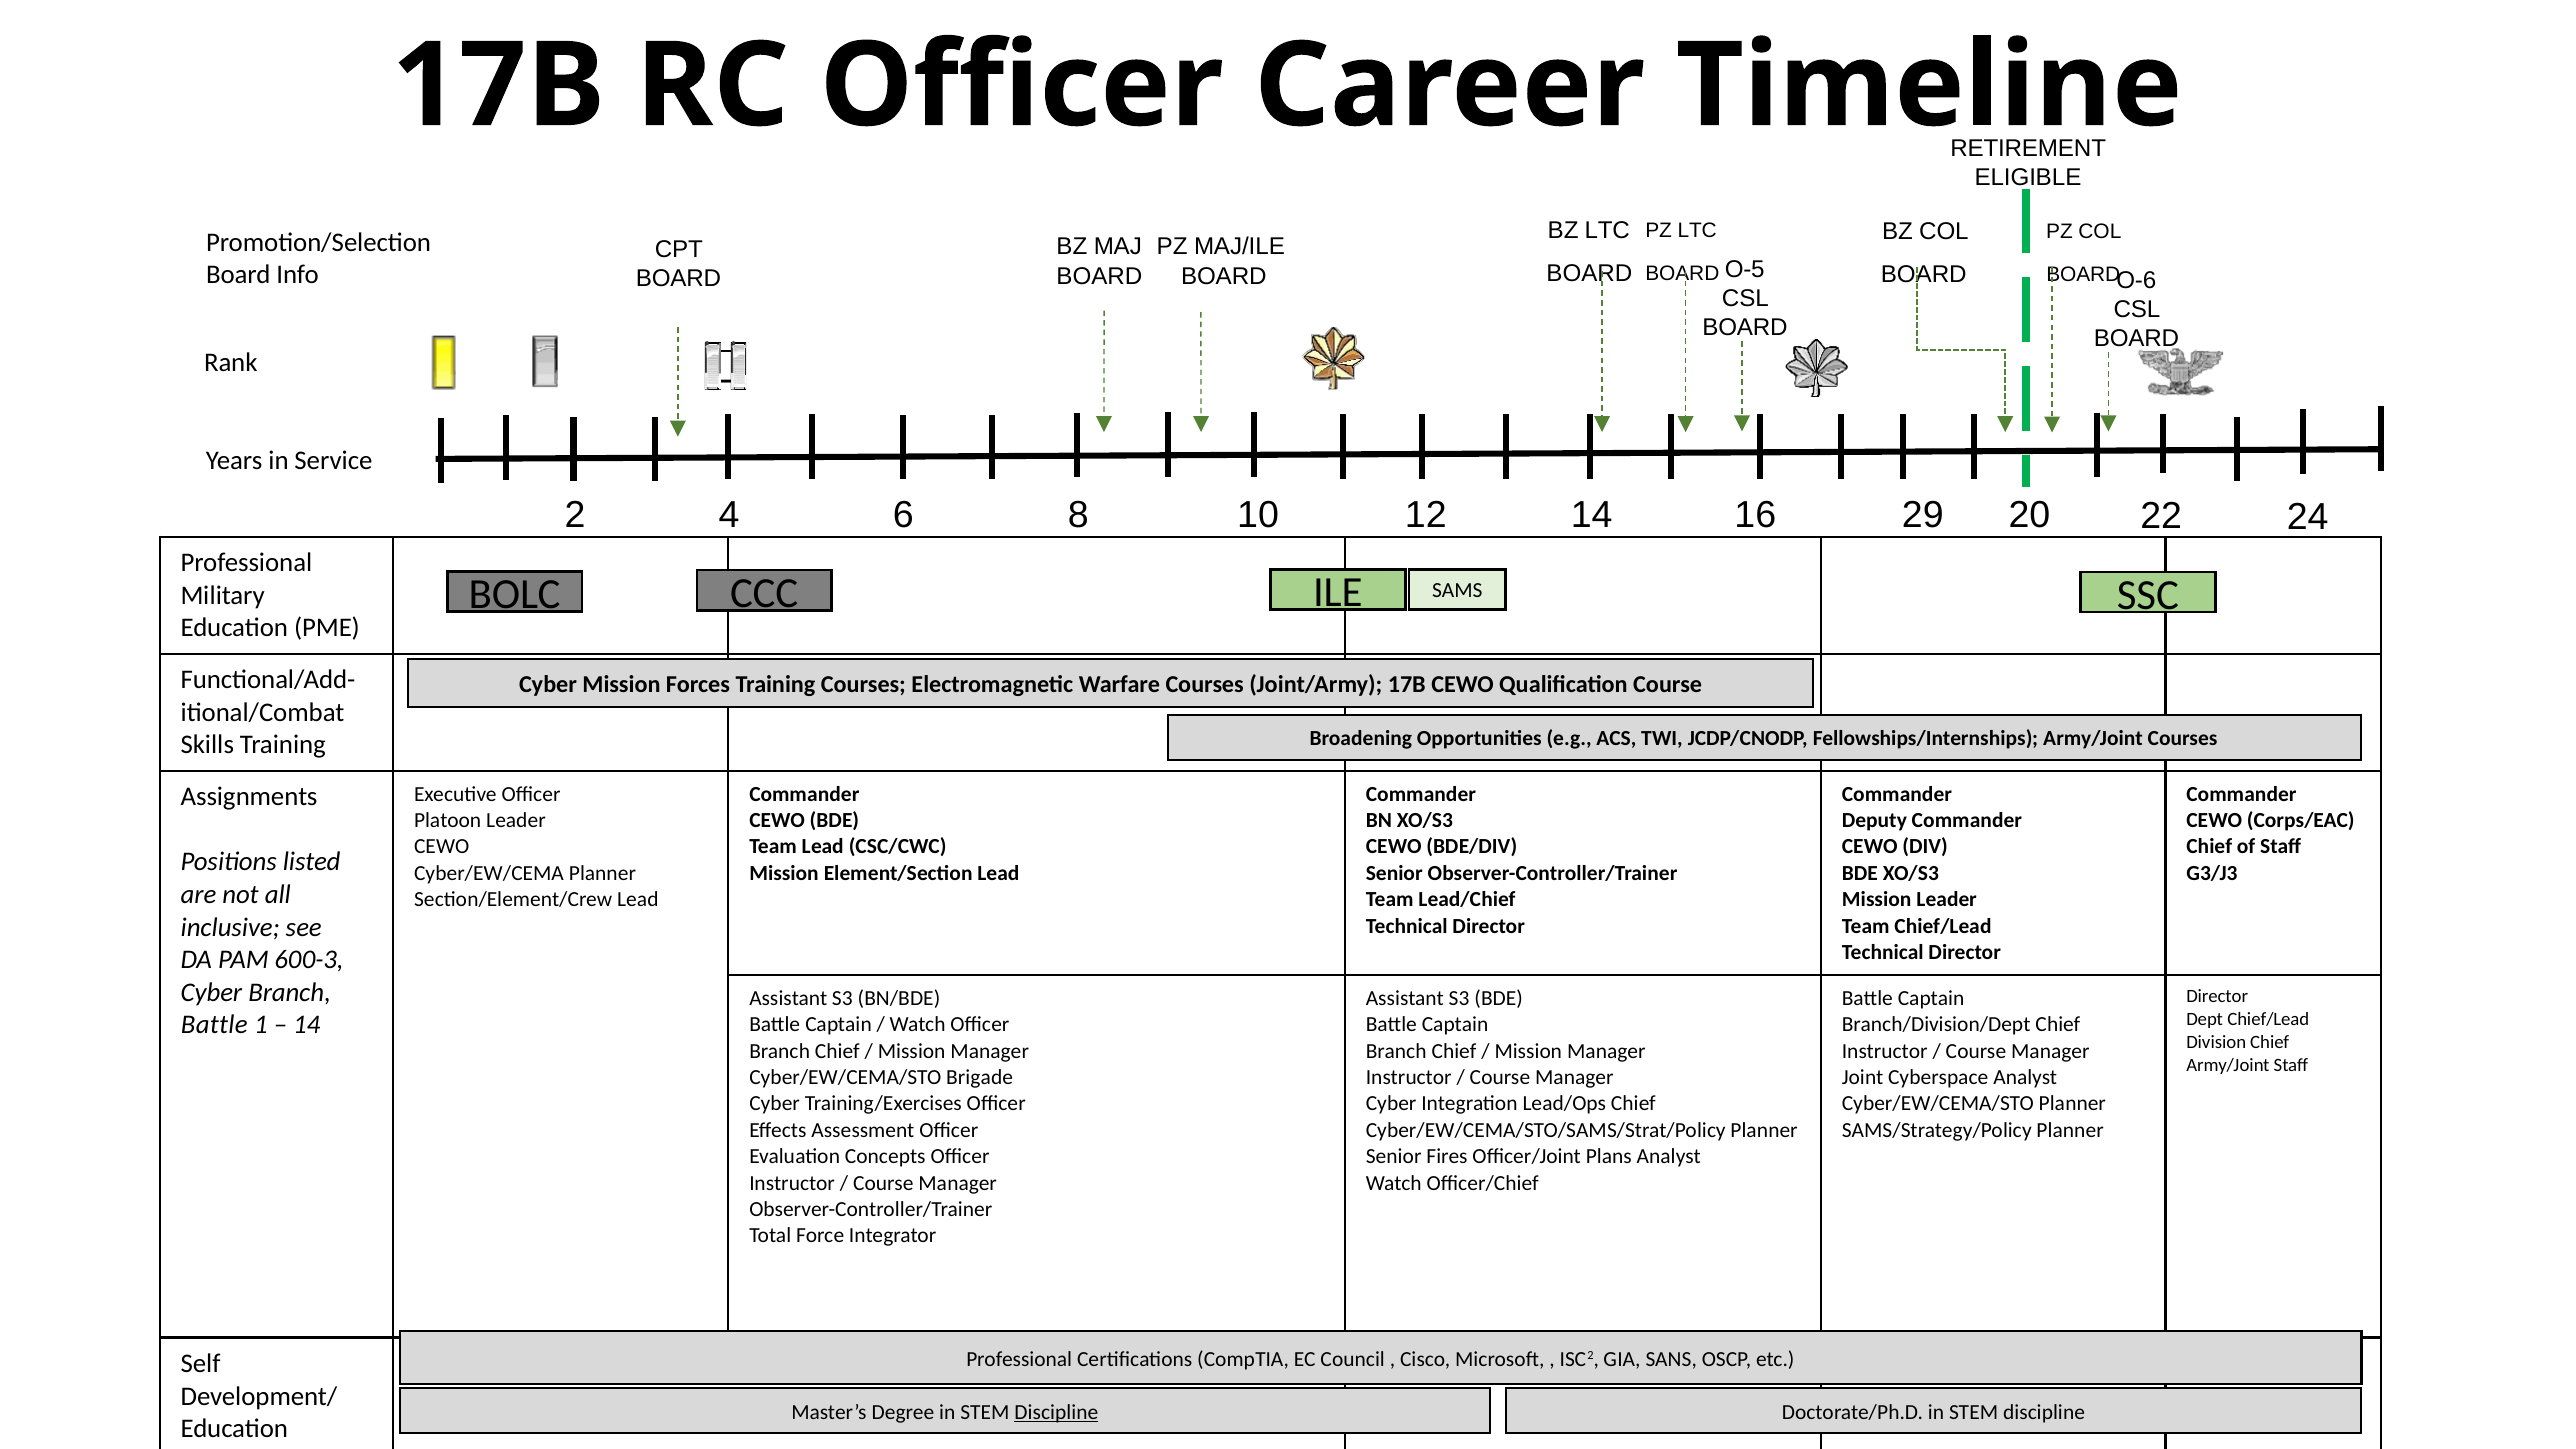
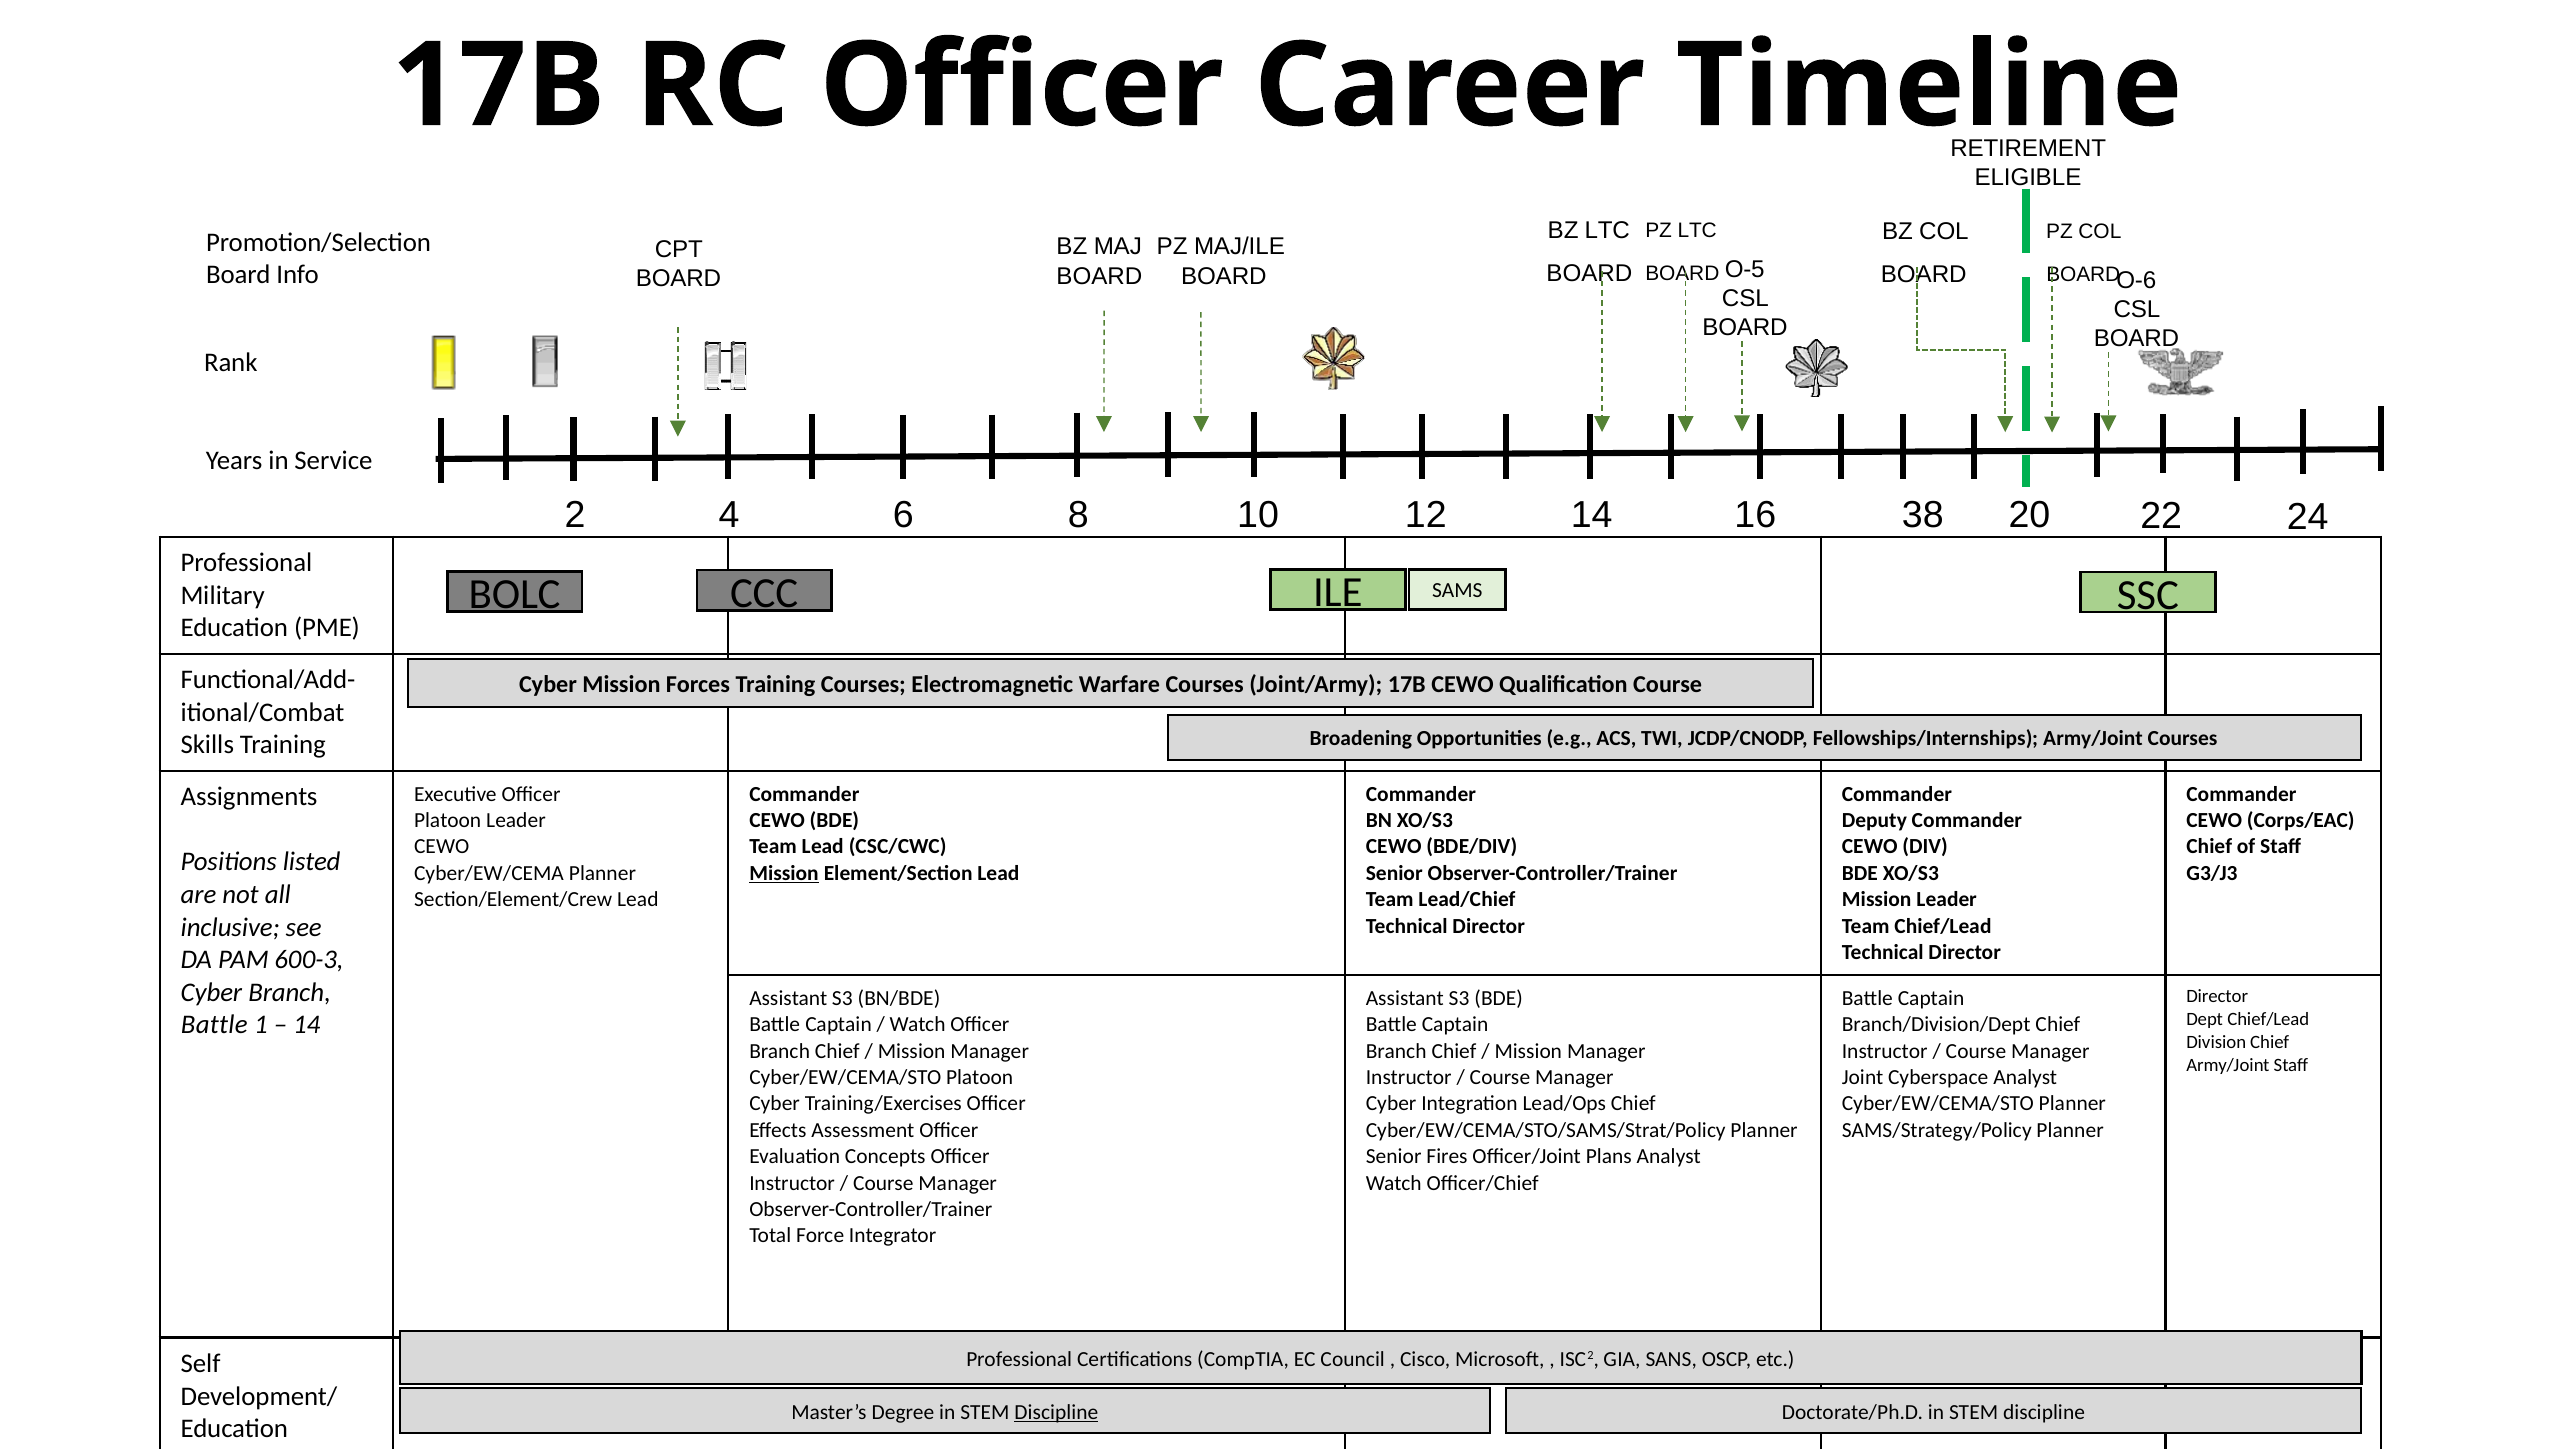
29: 29 -> 38
Mission at (784, 873) underline: none -> present
Cyber/EW/CEMA/STO Brigade: Brigade -> Platoon
